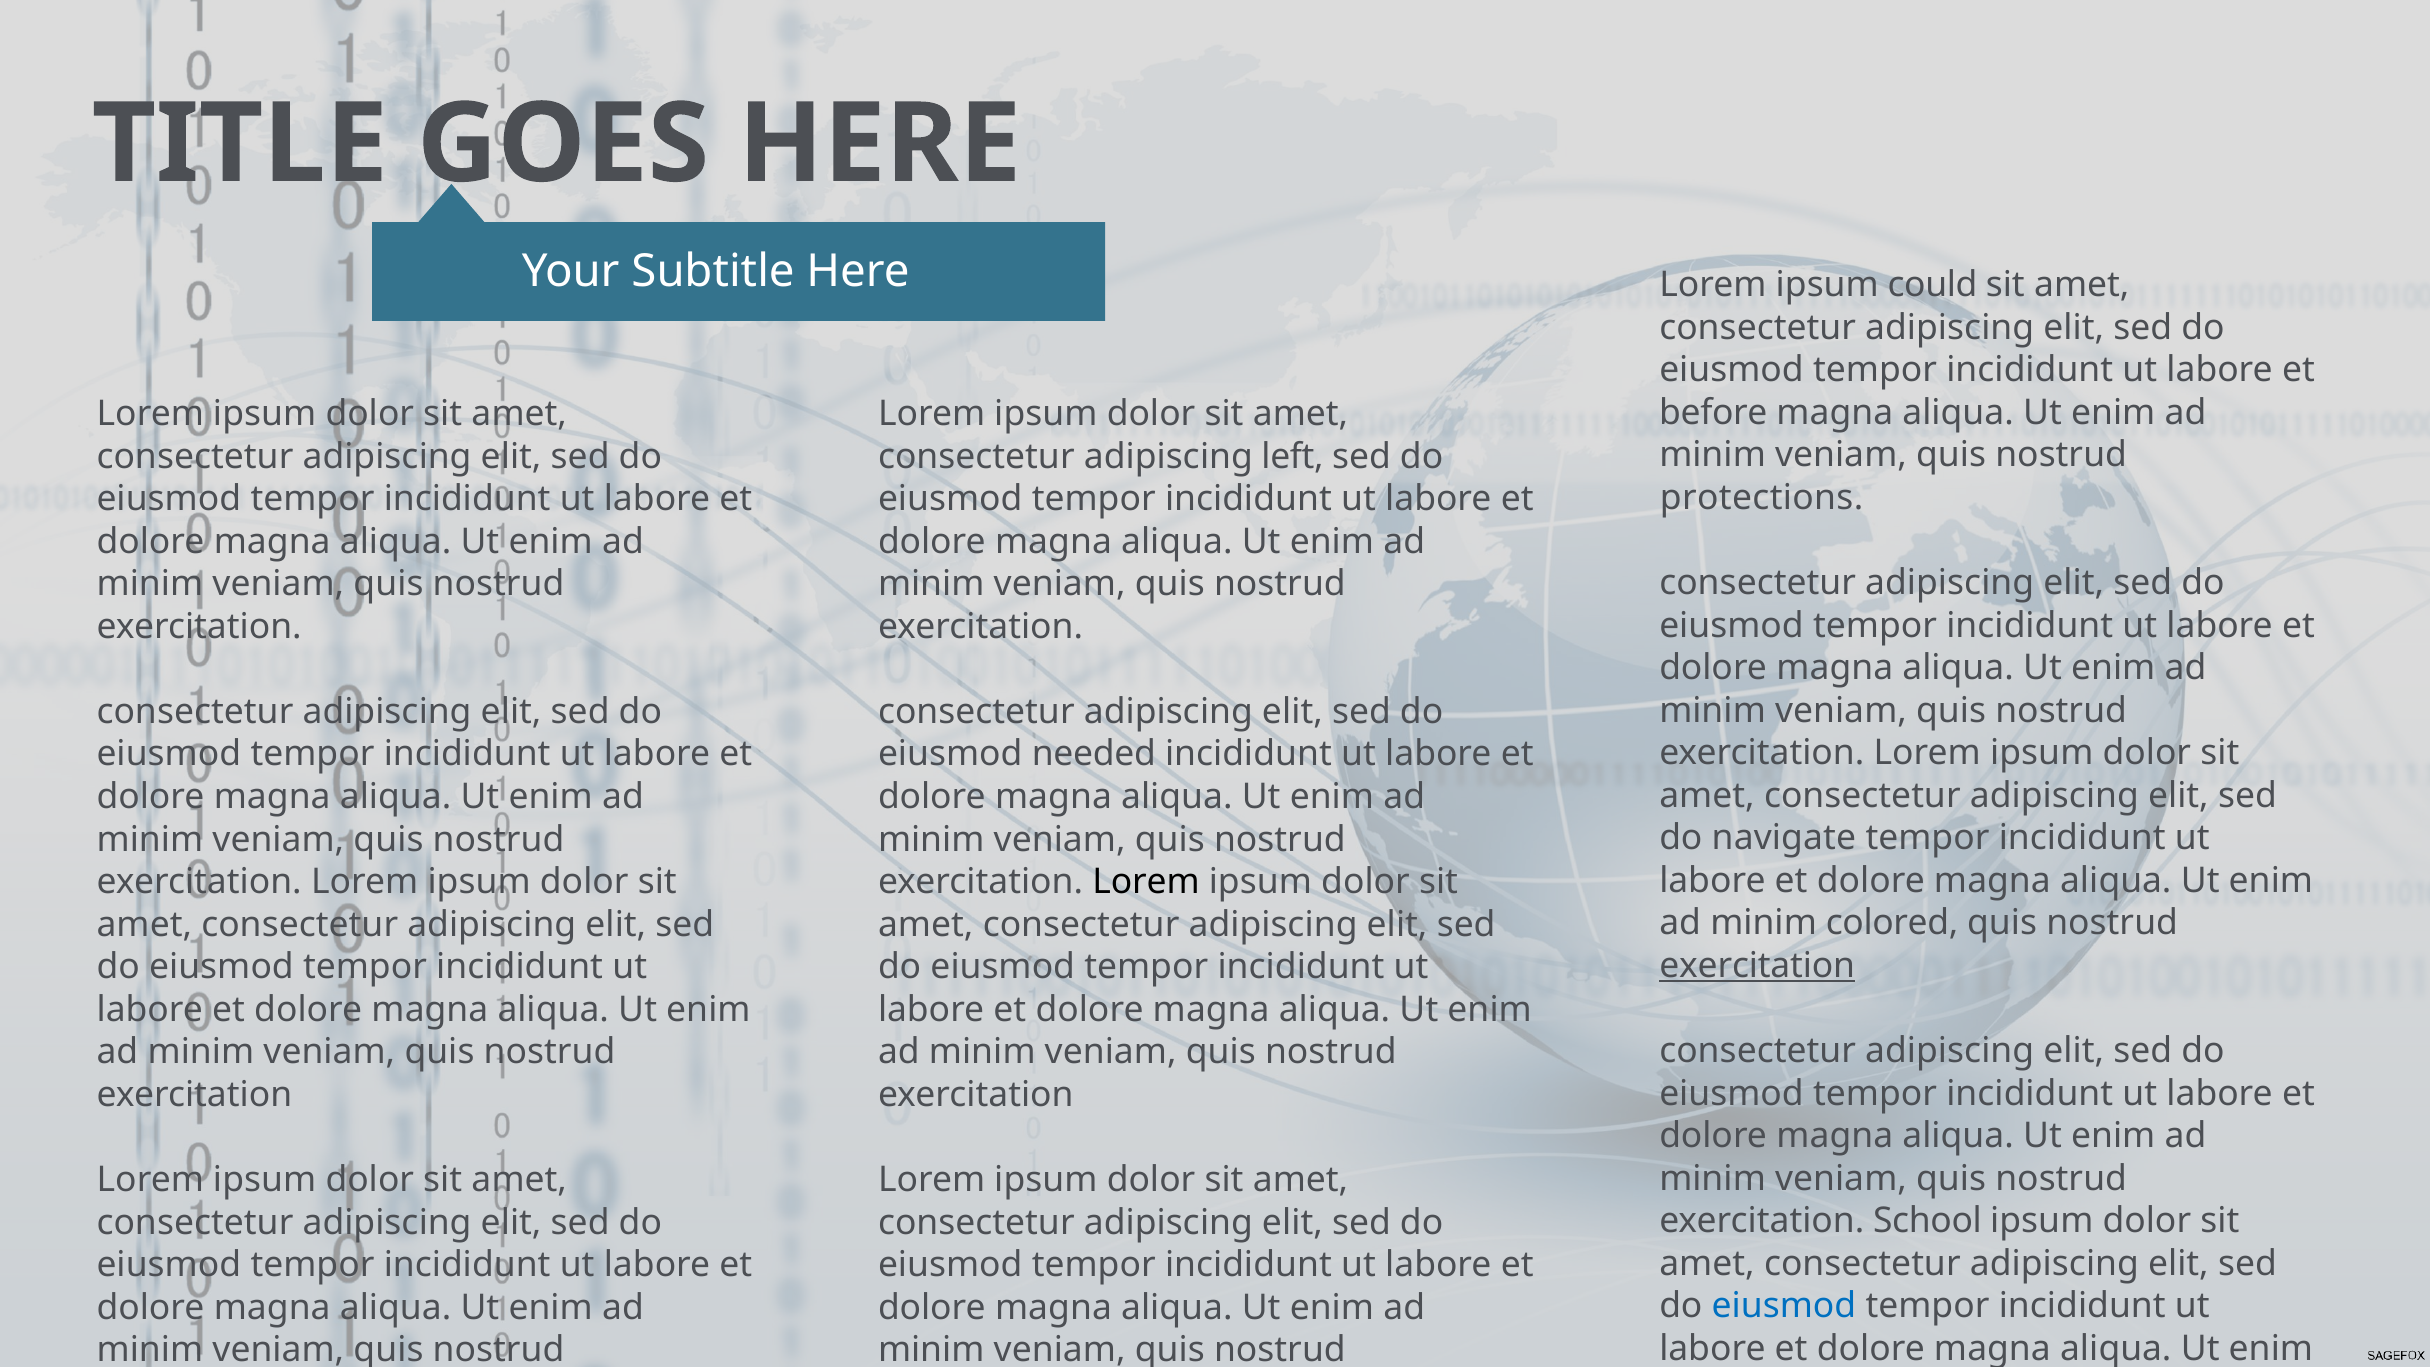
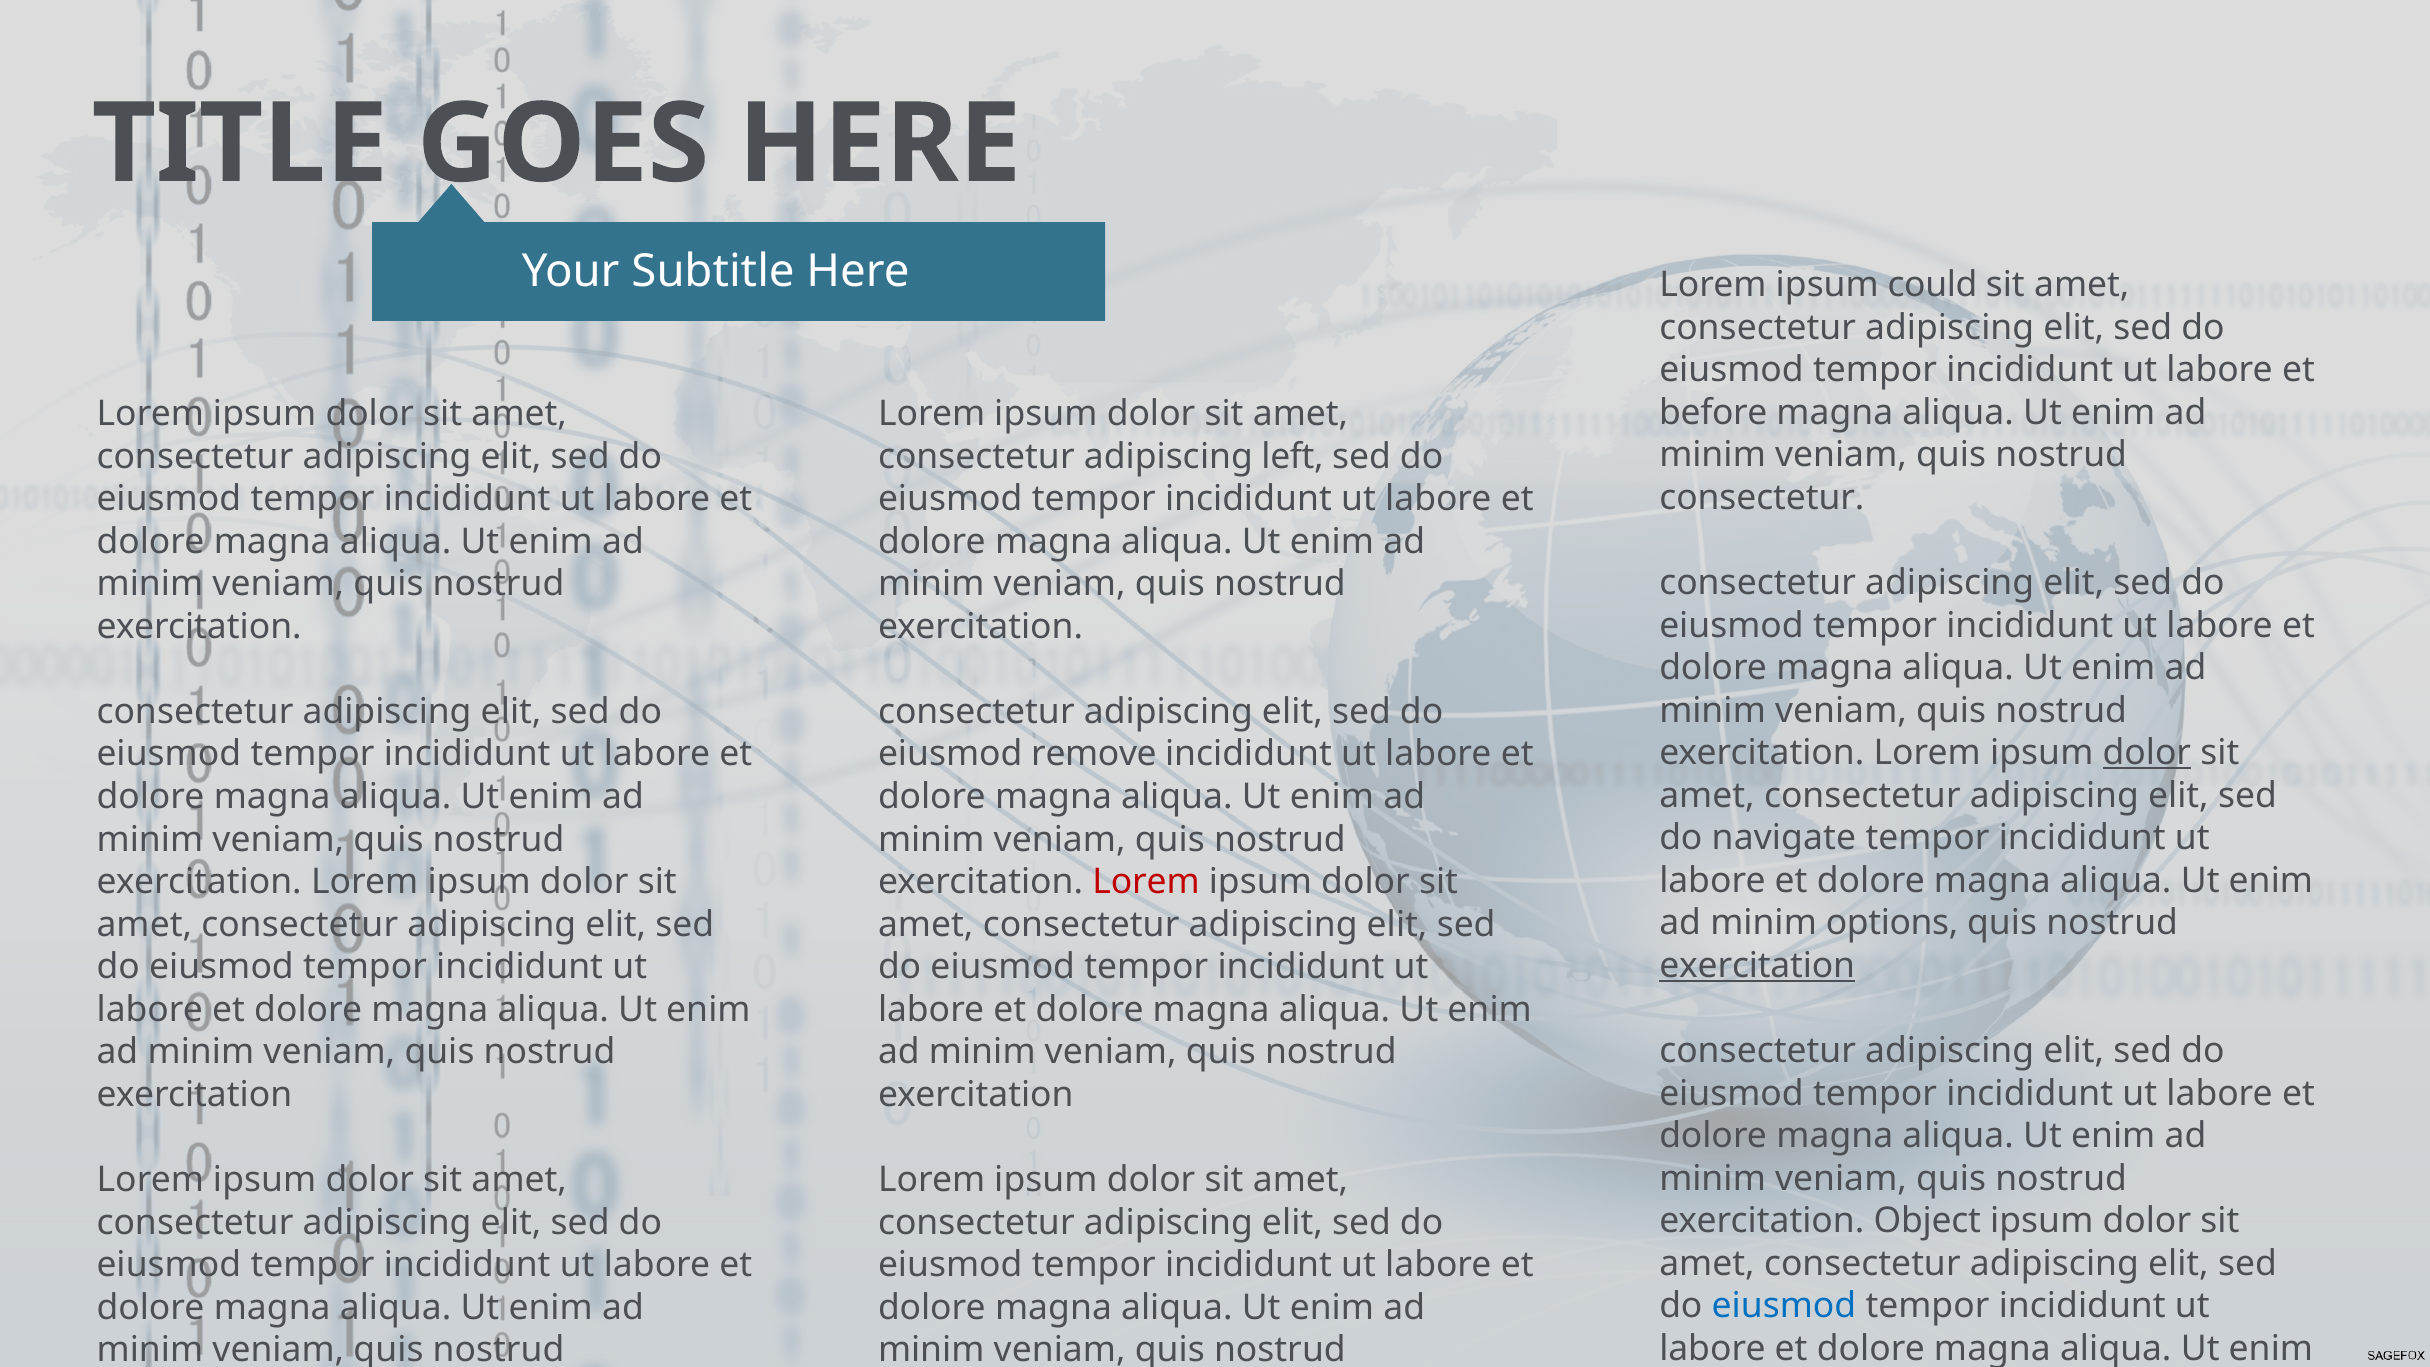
protections at (1762, 498): protections -> consectetur
dolor at (2147, 753) underline: none -> present
needed: needed -> remove
Lorem at (1146, 882) colour: black -> red
colored: colored -> options
School: School -> Object
